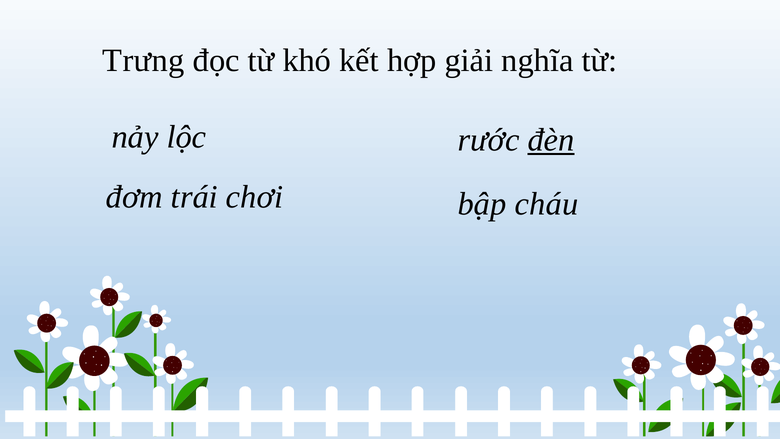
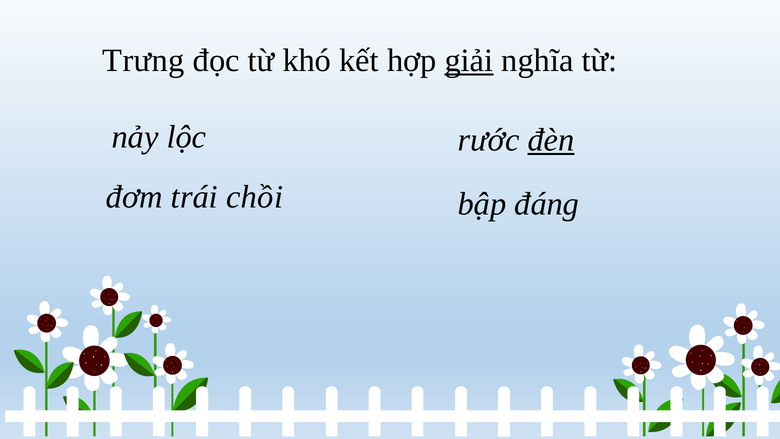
giải underline: none -> present
chơi: chơi -> chồi
cháu: cháu -> đáng
